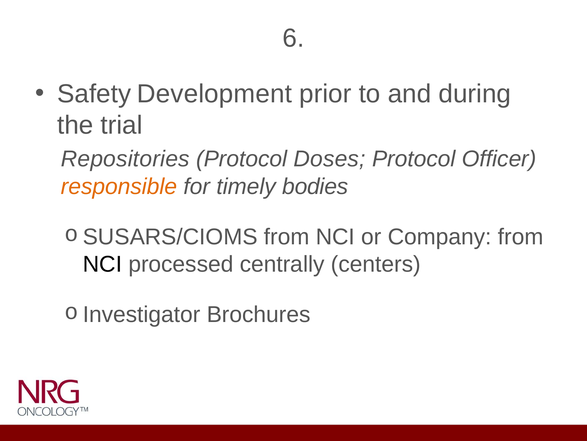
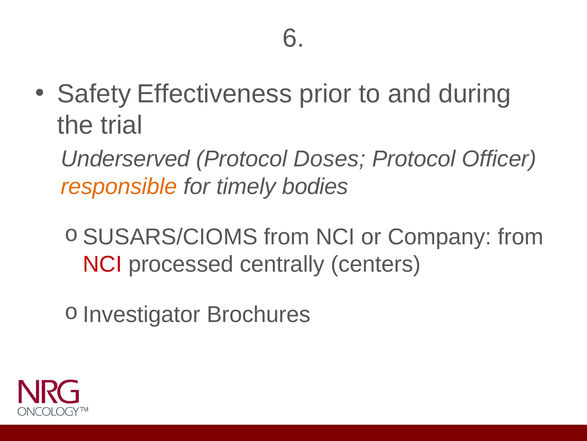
Development: Development -> Effectiveness
Repositories: Repositories -> Underserved
NCI at (102, 264) colour: black -> red
